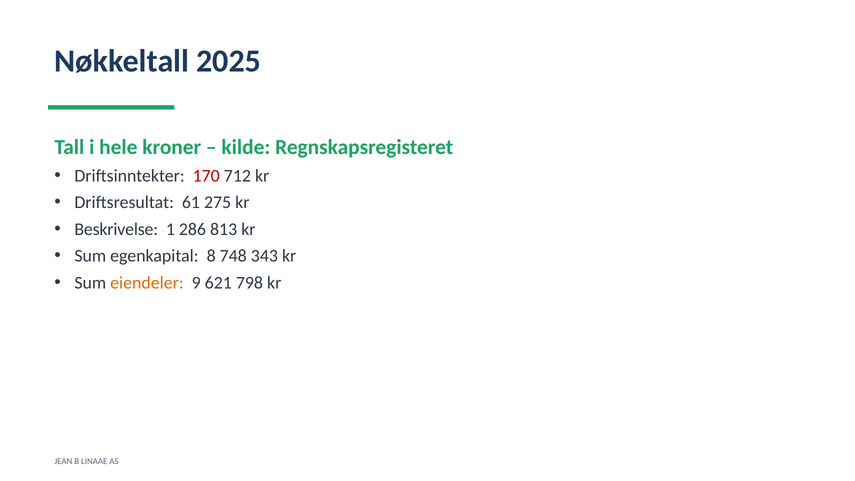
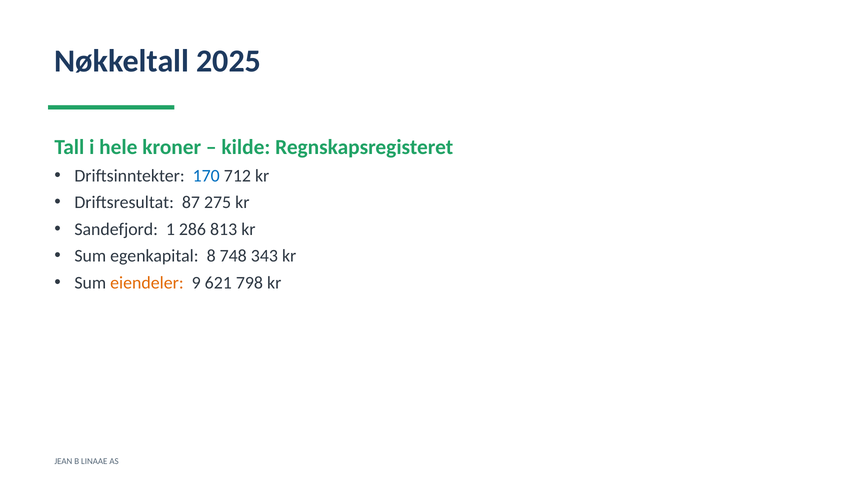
170 colour: red -> blue
61: 61 -> 87
Beskrivelse: Beskrivelse -> Sandefjord
